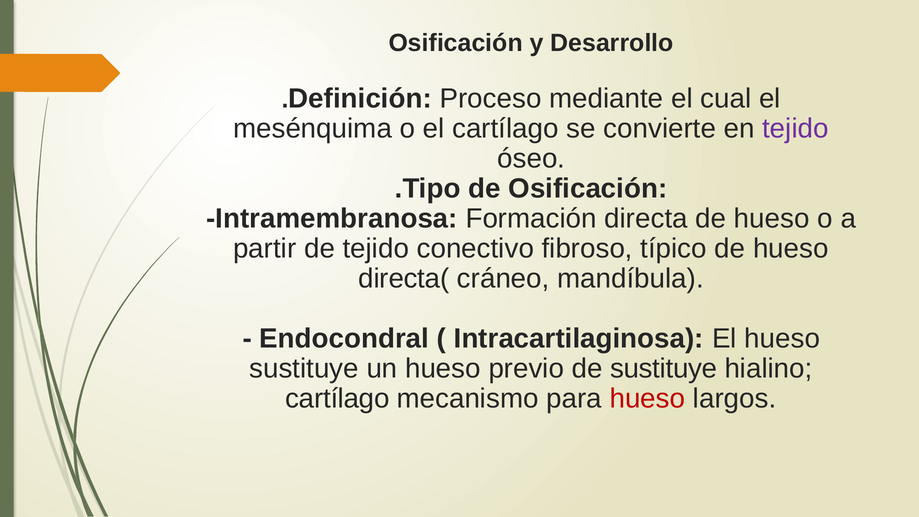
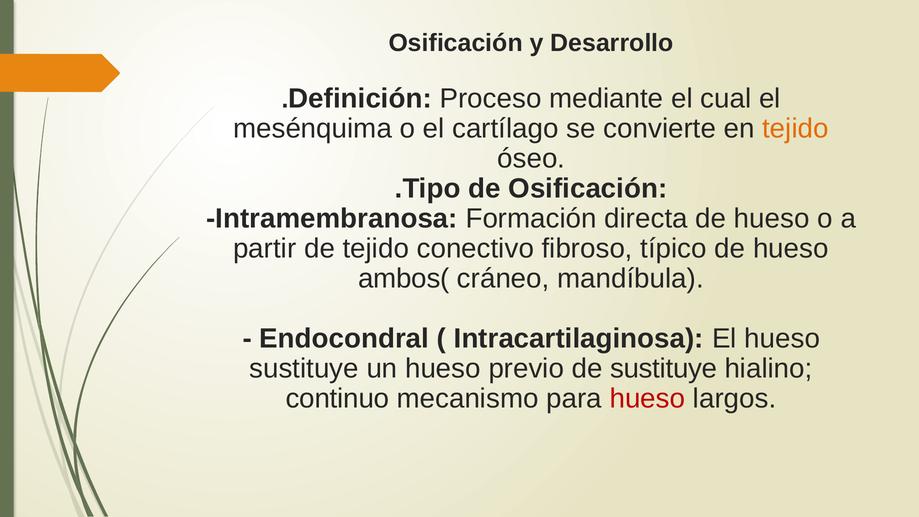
tejido at (795, 129) colour: purple -> orange
directa(: directa( -> ambos(
cartílago at (337, 399): cartílago -> continuo
